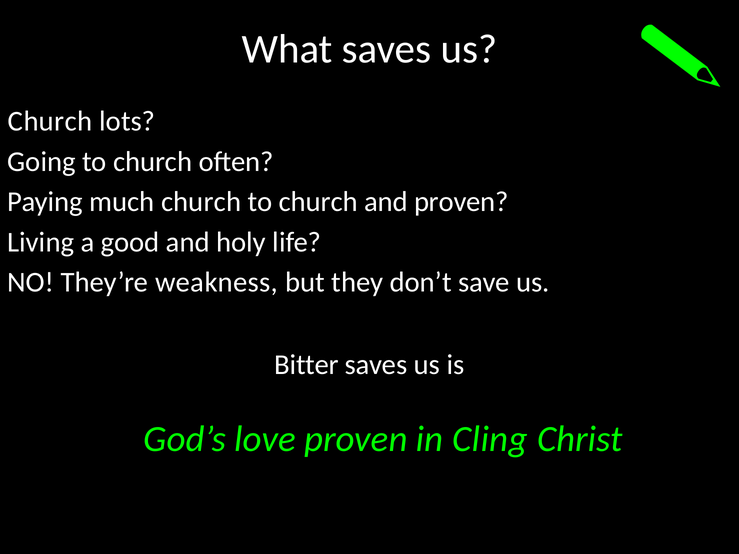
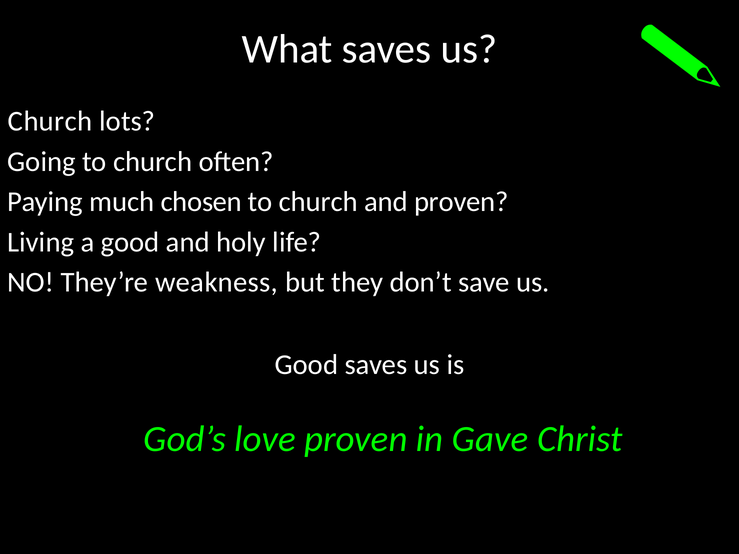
much church: church -> chosen
Bitter at (307, 365): Bitter -> Good
Cling: Cling -> Gave
